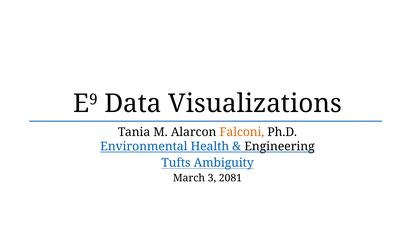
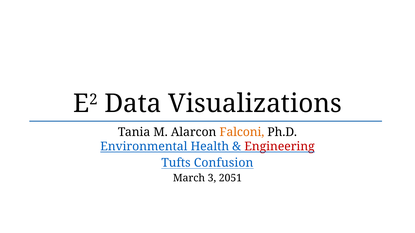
9: 9 -> 2
Engineering colour: black -> red
Ambiguity: Ambiguity -> Confusion
2081: 2081 -> 2051
